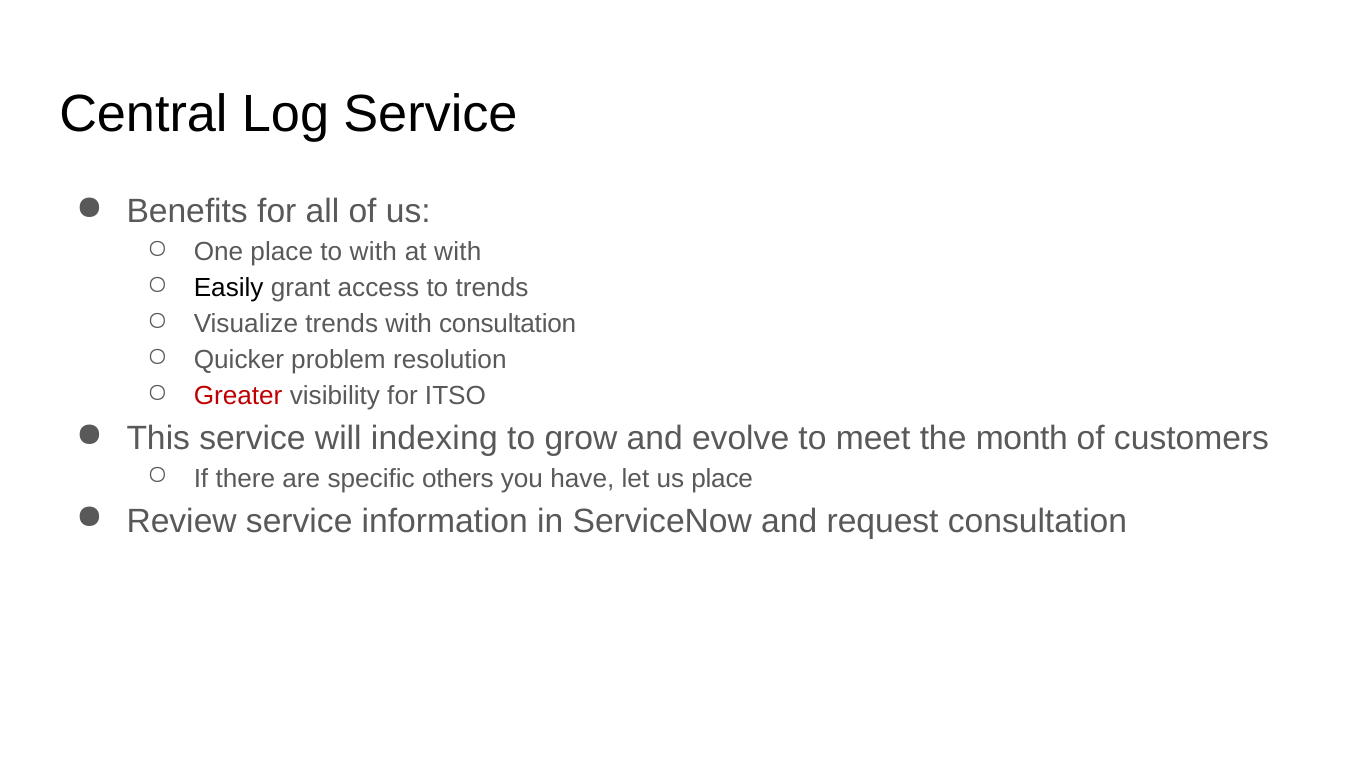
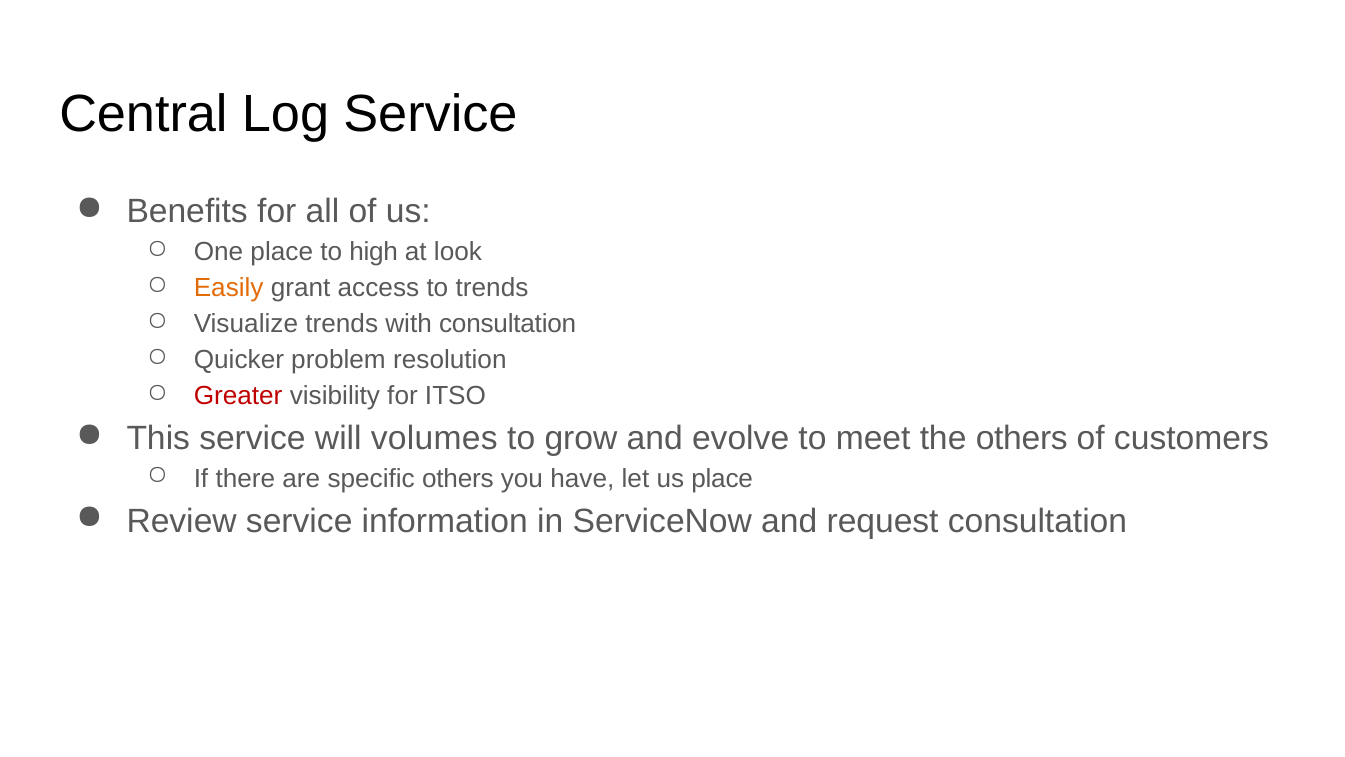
to with: with -> high
at with: with -> look
Easily colour: black -> orange
indexing: indexing -> volumes
the month: month -> others
